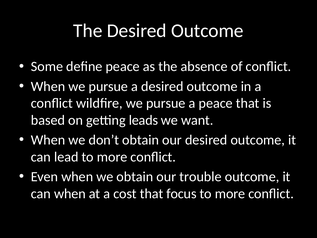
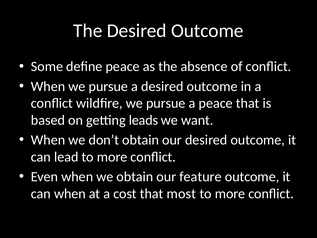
trouble: trouble -> feature
focus: focus -> most
